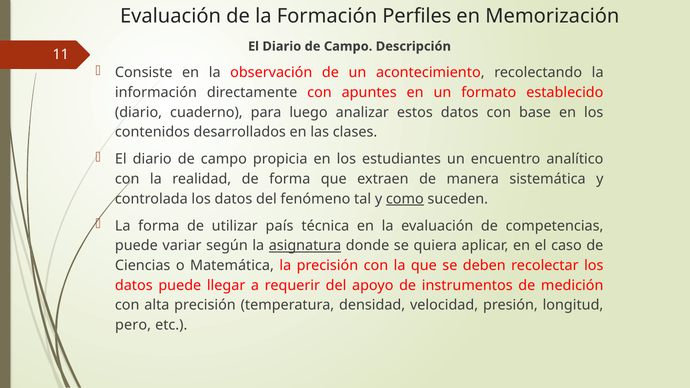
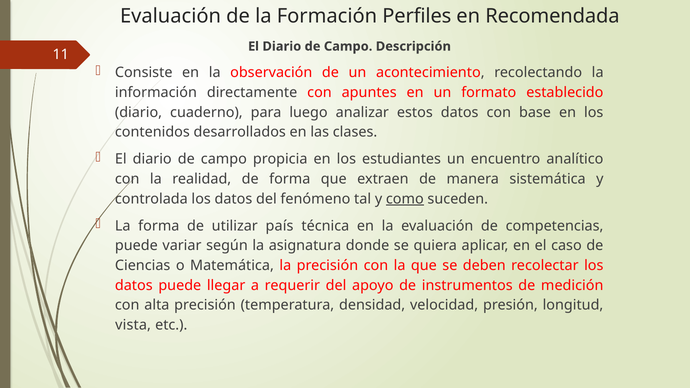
Memorización: Memorización -> Recomendada
asignatura underline: present -> none
pero: pero -> vista
